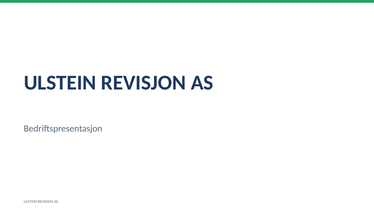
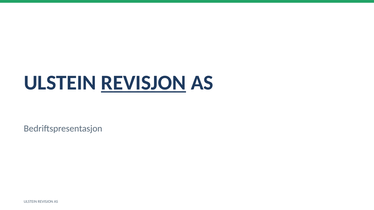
REVISJON at (143, 83) underline: none -> present
